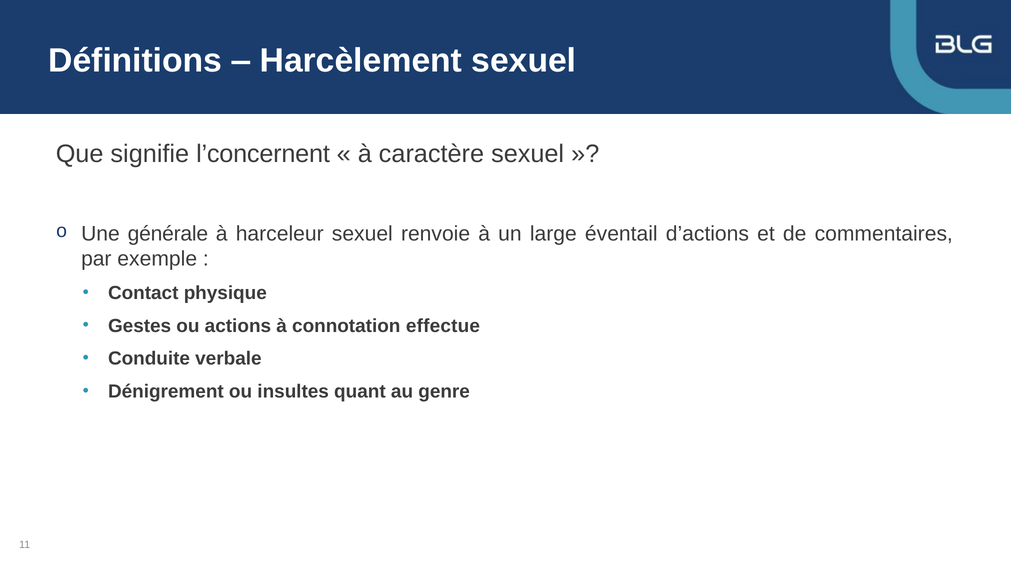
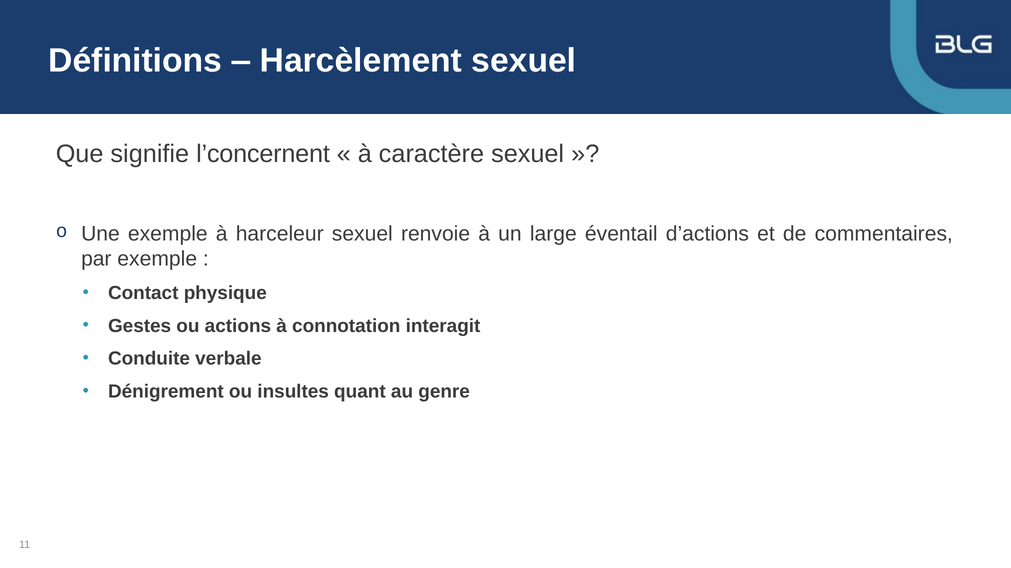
Une générale: générale -> exemple
effectue: effectue -> interagit
